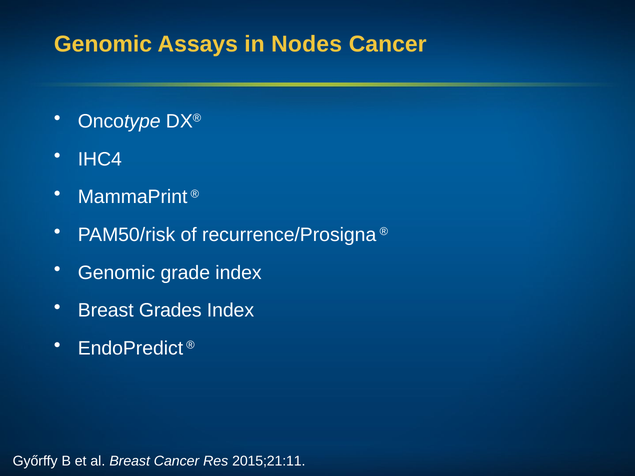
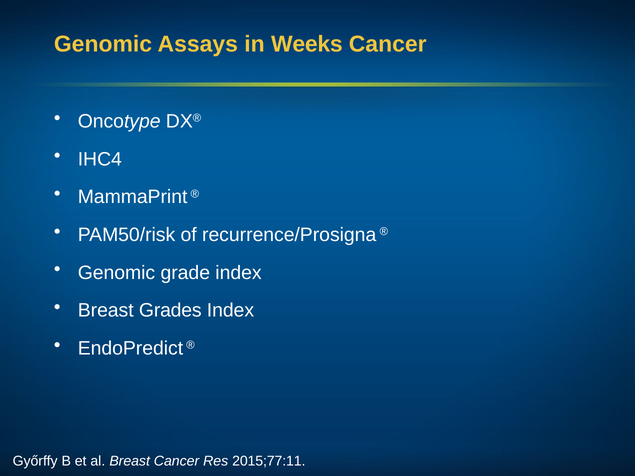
Nodes: Nodes -> Weeks
2015;21:11: 2015;21:11 -> 2015;77:11
